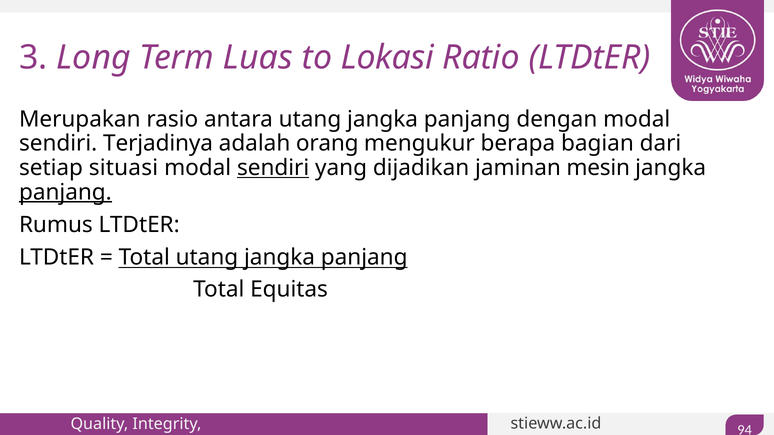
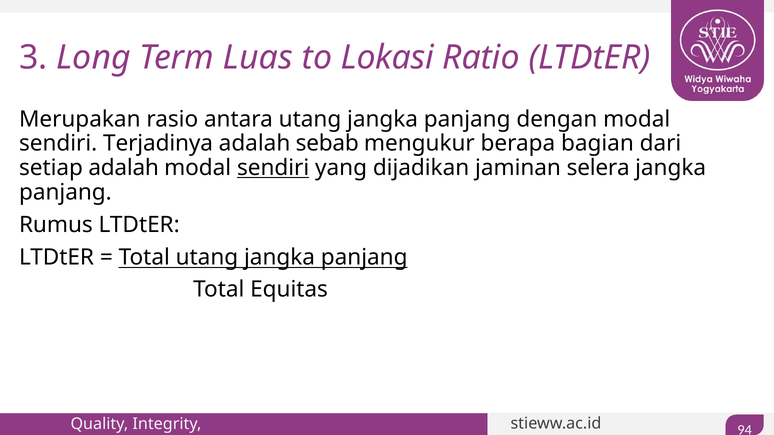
orang: orang -> sebab
setiap situasi: situasi -> adalah
mesin: mesin -> selera
panjang at (65, 192) underline: present -> none
